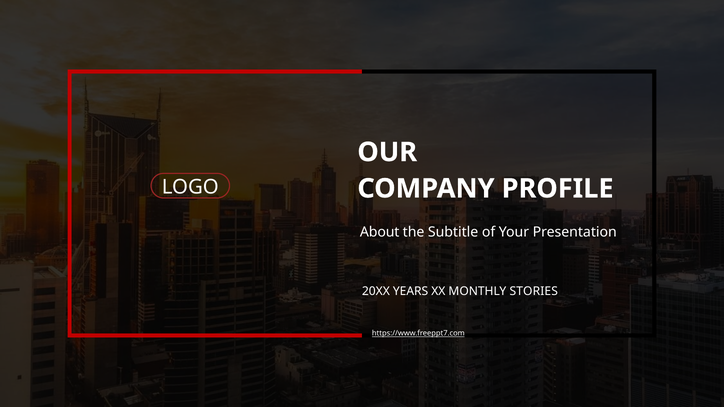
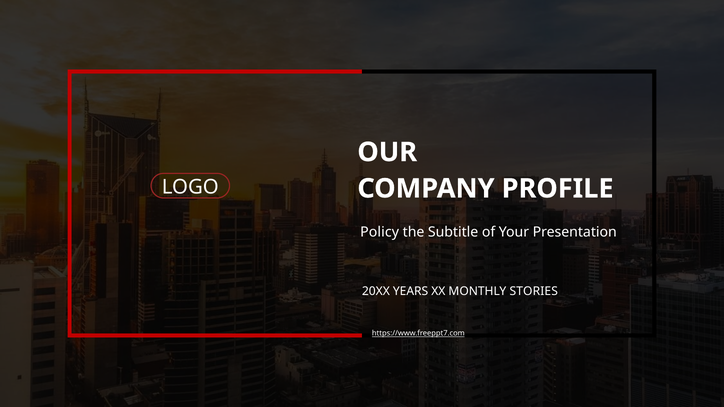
About: About -> Policy
